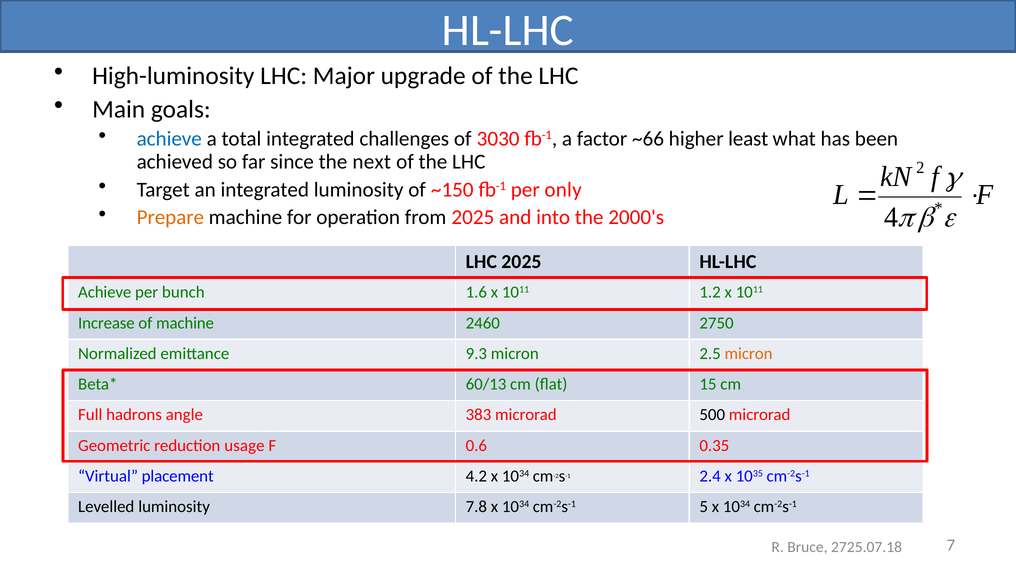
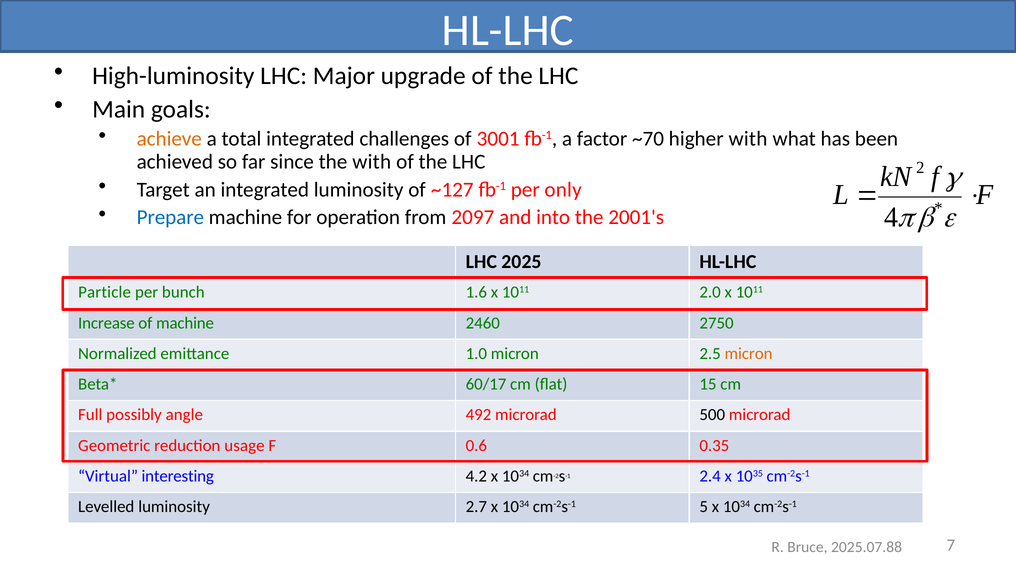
achieve at (169, 139) colour: blue -> orange
3030: 3030 -> 3001
~66: ~66 -> ~70
higher least: least -> with
the next: next -> with
~150: ~150 -> ~127
Prepare colour: orange -> blue
from 2025: 2025 -> 2097
2000's: 2000's -> 2001's
Achieve at (105, 293): Achieve -> Particle
1.2: 1.2 -> 2.0
9.3: 9.3 -> 1.0
60/13: 60/13 -> 60/17
hadrons: hadrons -> possibly
383: 383 -> 492
placement: placement -> interesting
7.8: 7.8 -> 2.7
2725.07.18: 2725.07.18 -> 2025.07.88
